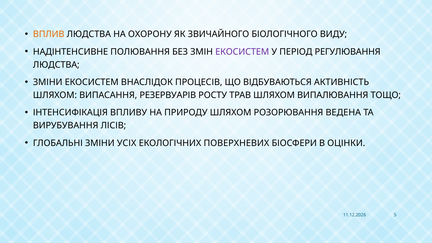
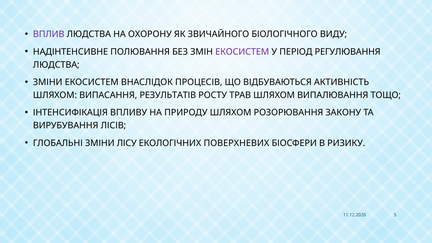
ВПЛИВ colour: orange -> purple
РЕЗЕРВУАРІВ: РЕЗЕРВУАРІВ -> РЕЗУЛЬТАТІВ
ВЕДЕНА: ВЕДЕНА -> ЗАКОНУ
УСІХ: УСІХ -> ЛІСУ
ОЦІНКИ: ОЦІНКИ -> РИЗИКУ
